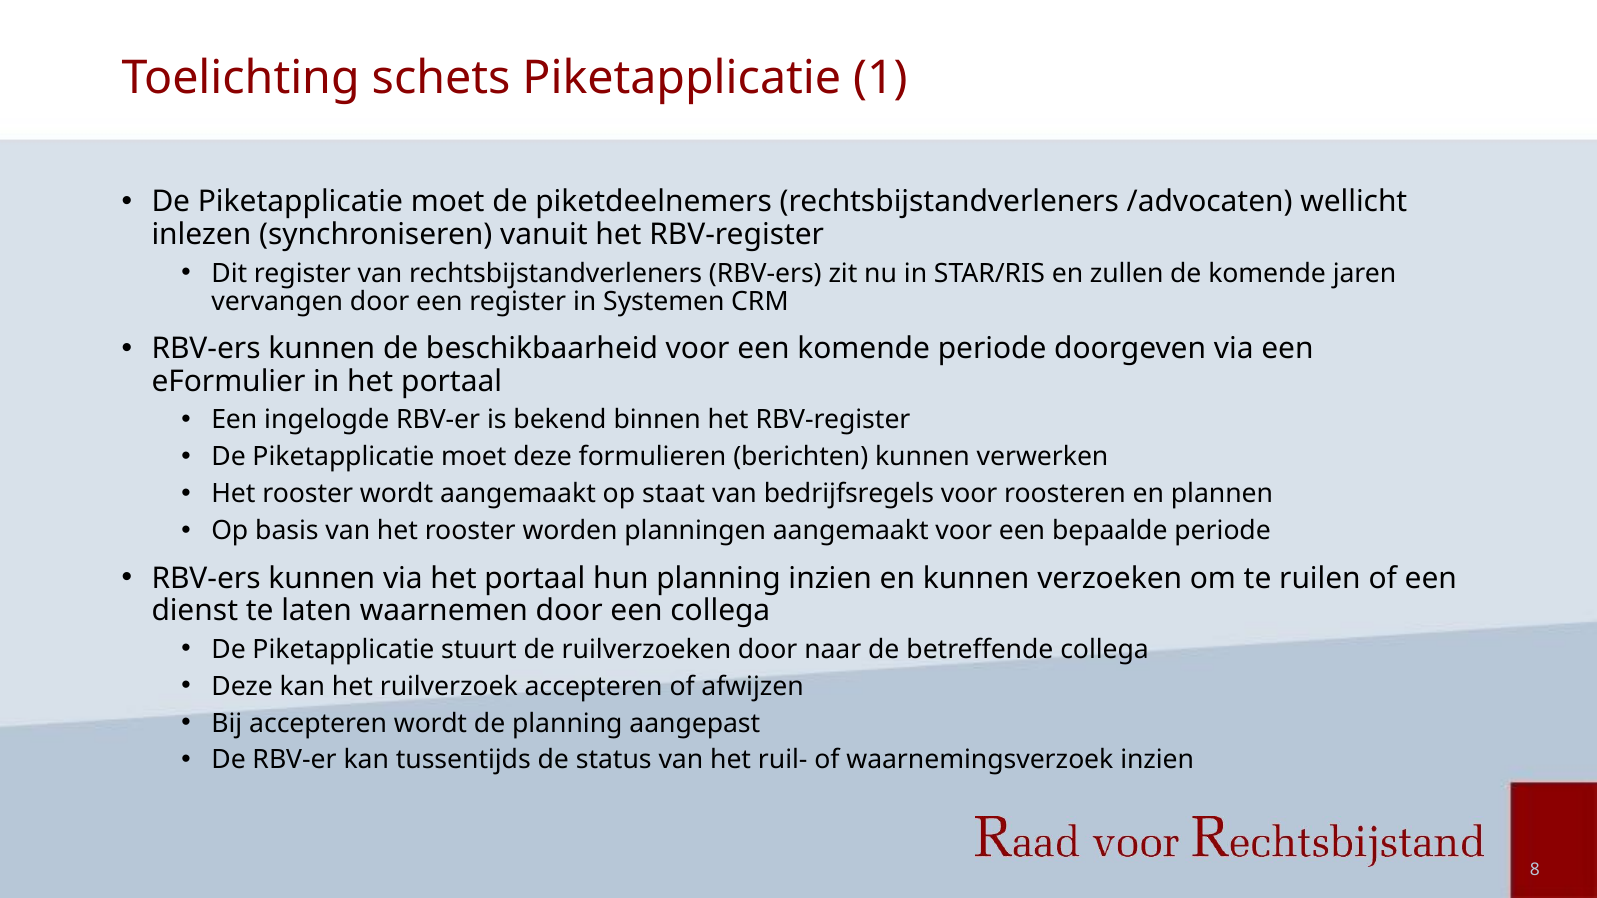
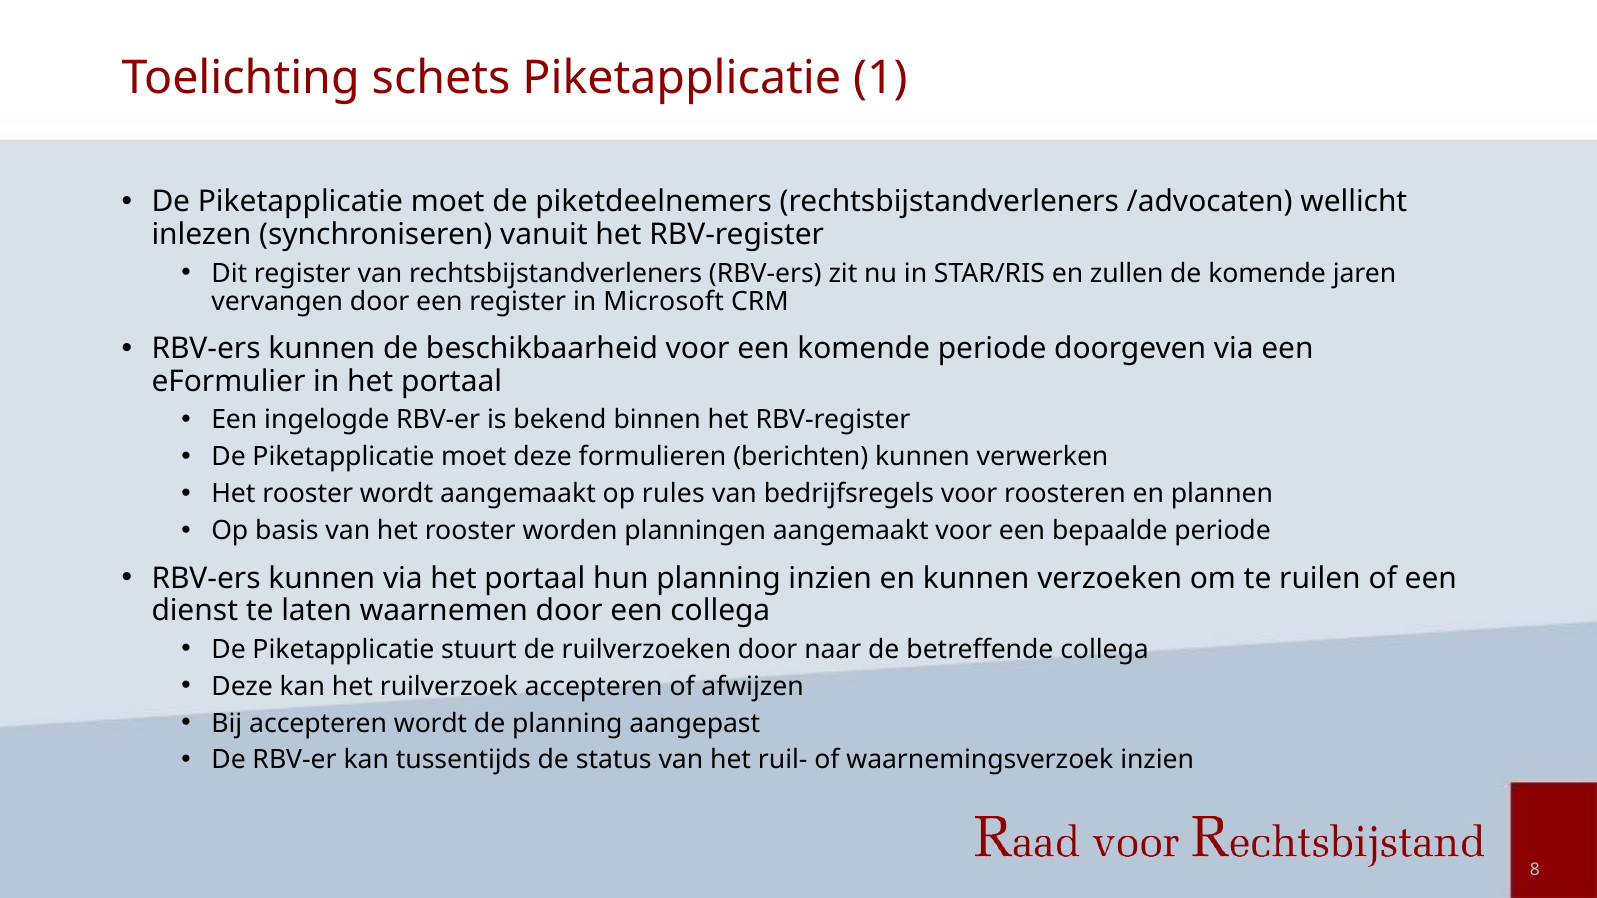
Systemen: Systemen -> Microsoft
staat: staat -> rules
